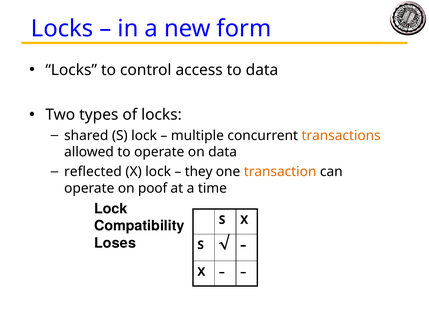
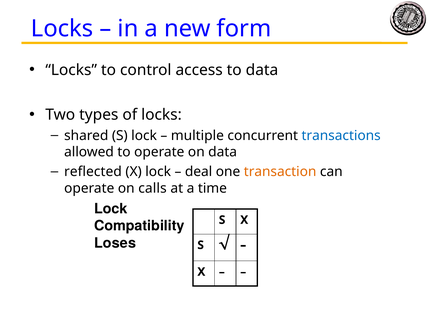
transactions colour: orange -> blue
they: they -> deal
poof: poof -> calls
